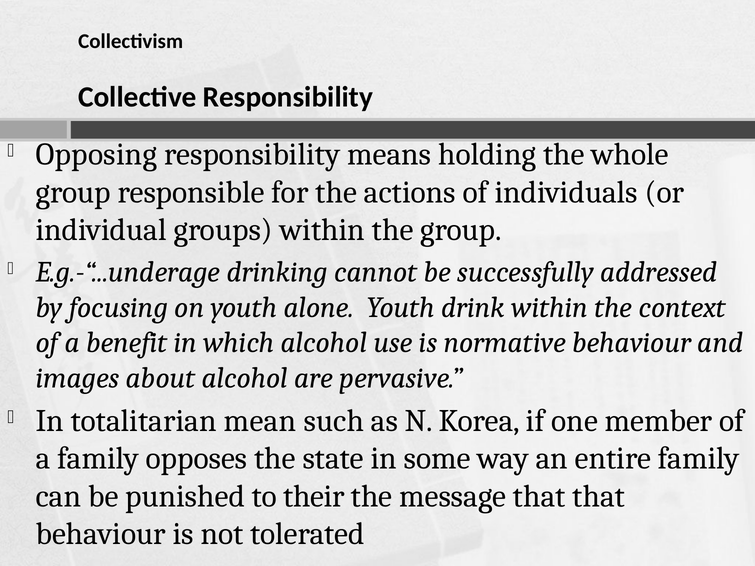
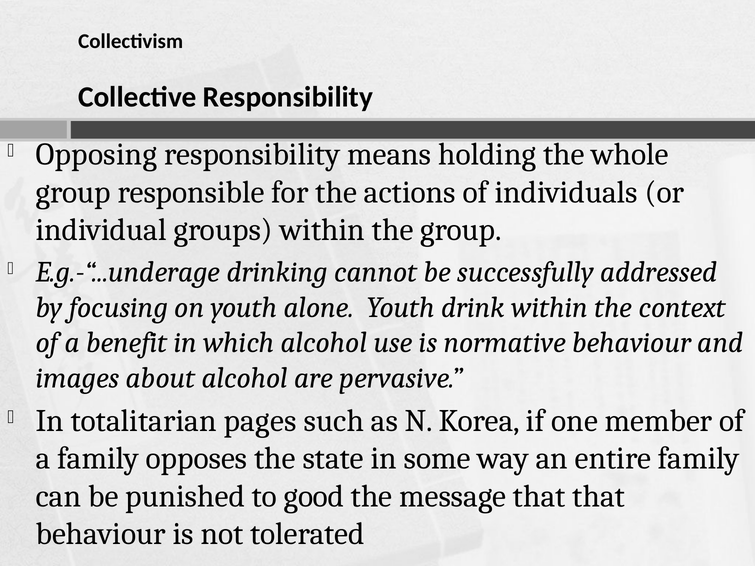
mean: mean -> pages
their: their -> good
